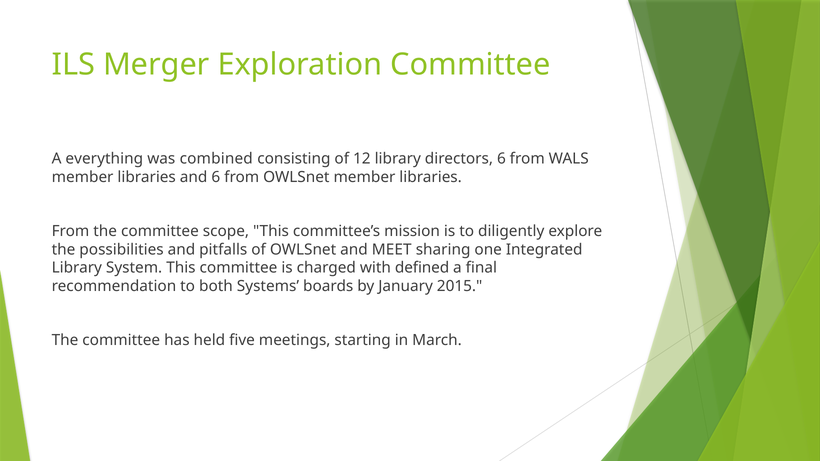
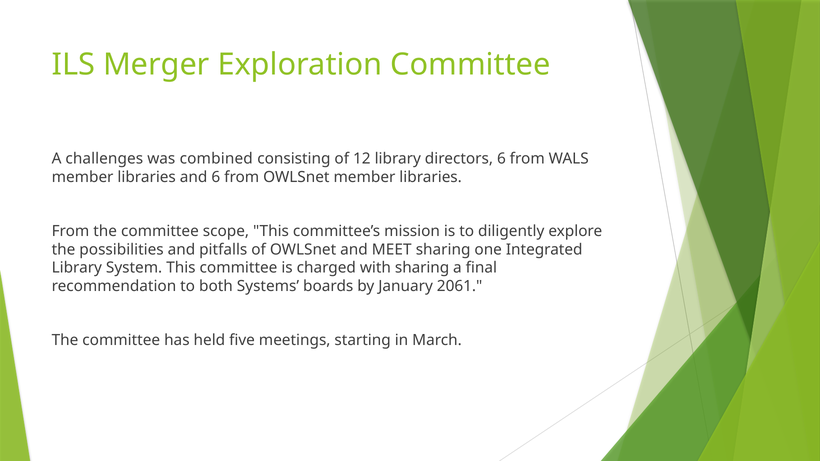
everything: everything -> challenges
with defined: defined -> sharing
2015: 2015 -> 2061
